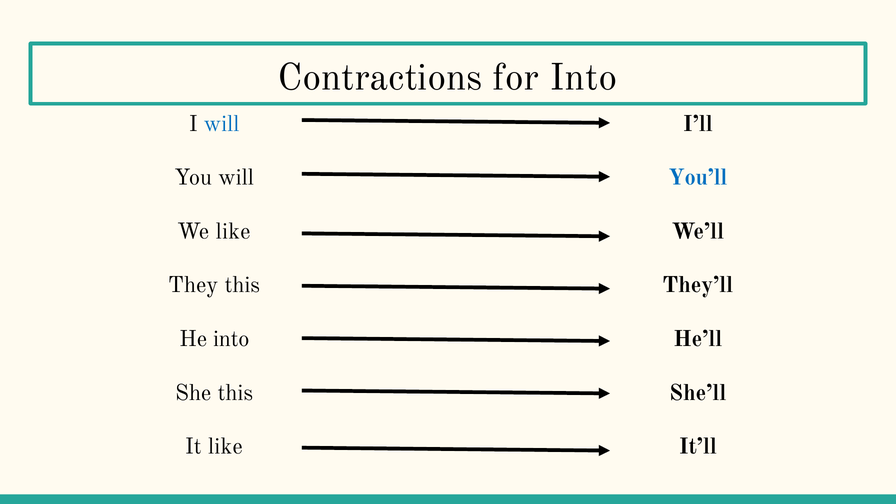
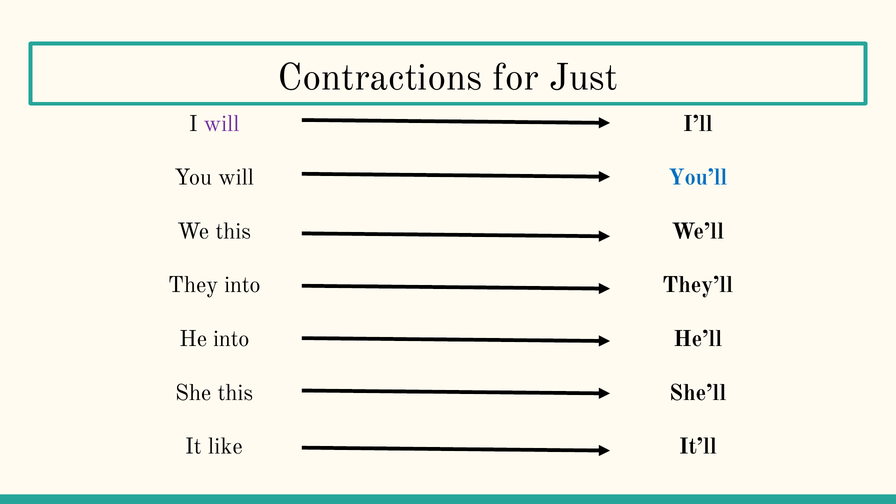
for Into: Into -> Just
will at (222, 124) colour: blue -> purple
We like: like -> this
They this: this -> into
